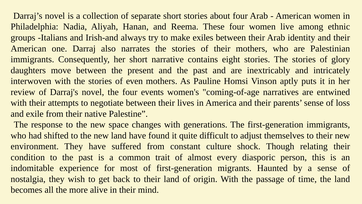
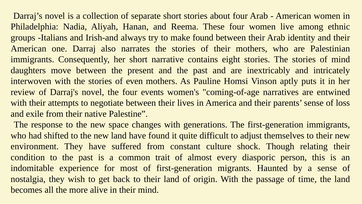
make exiles: exiles -> found
of glory: glory -> mind
